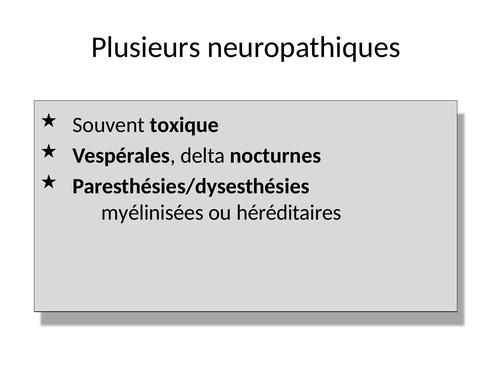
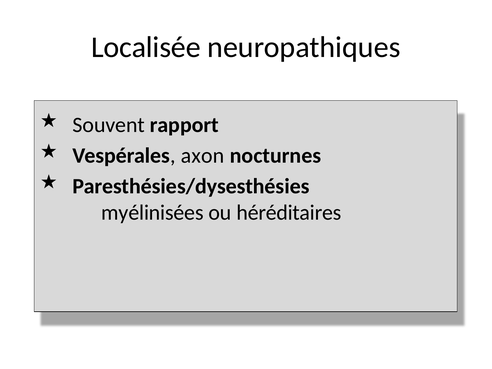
Plusieurs: Plusieurs -> Localisée
toxique: toxique -> rapport
delta: delta -> axon
